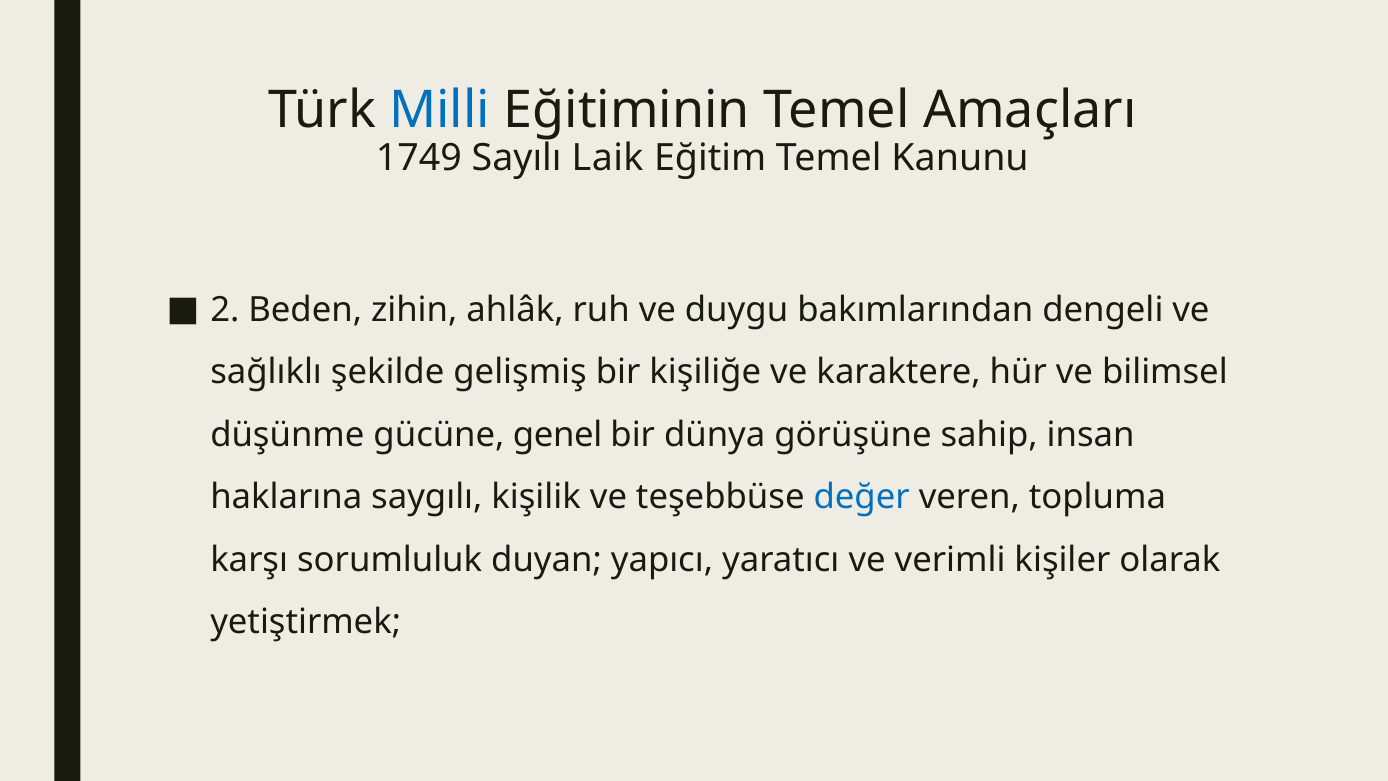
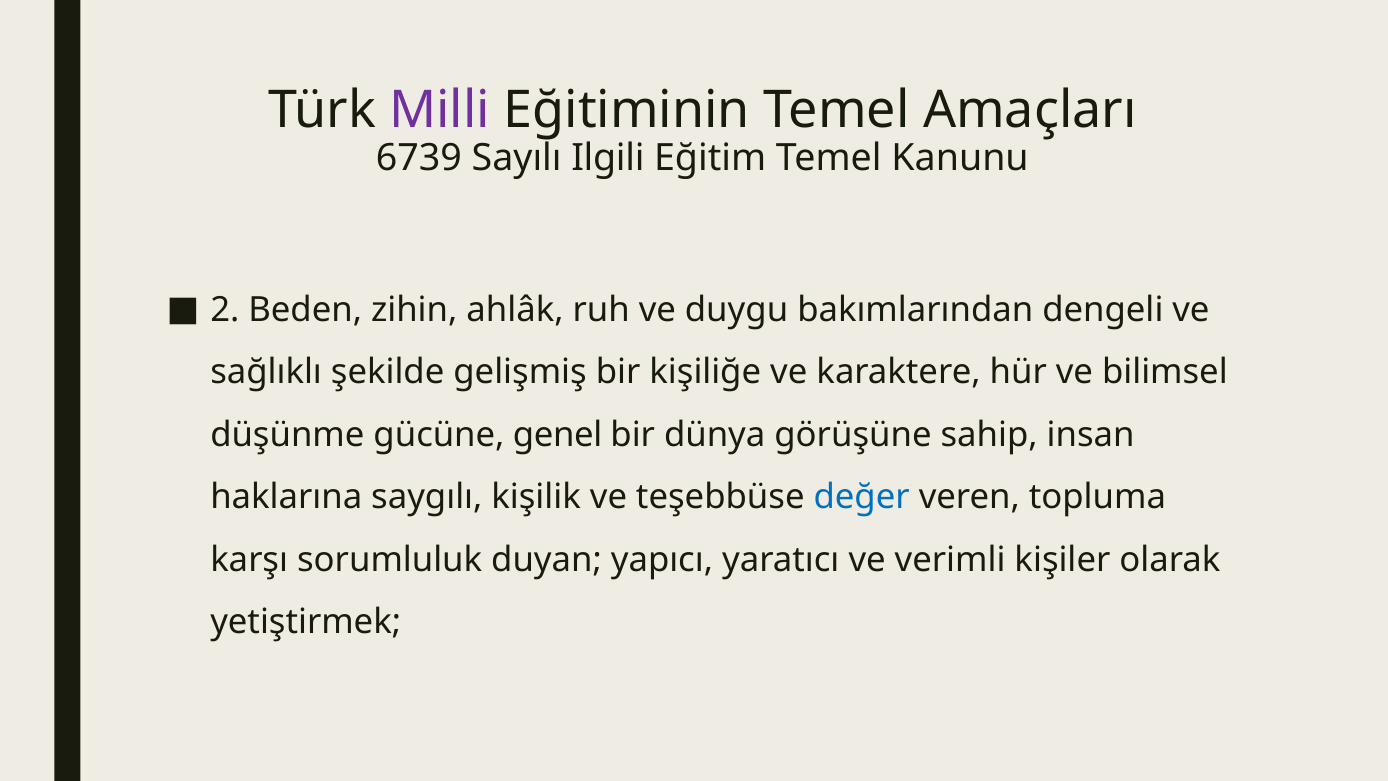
Milli colour: blue -> purple
1749: 1749 -> 6739
Laik: Laik -> Ilgili
